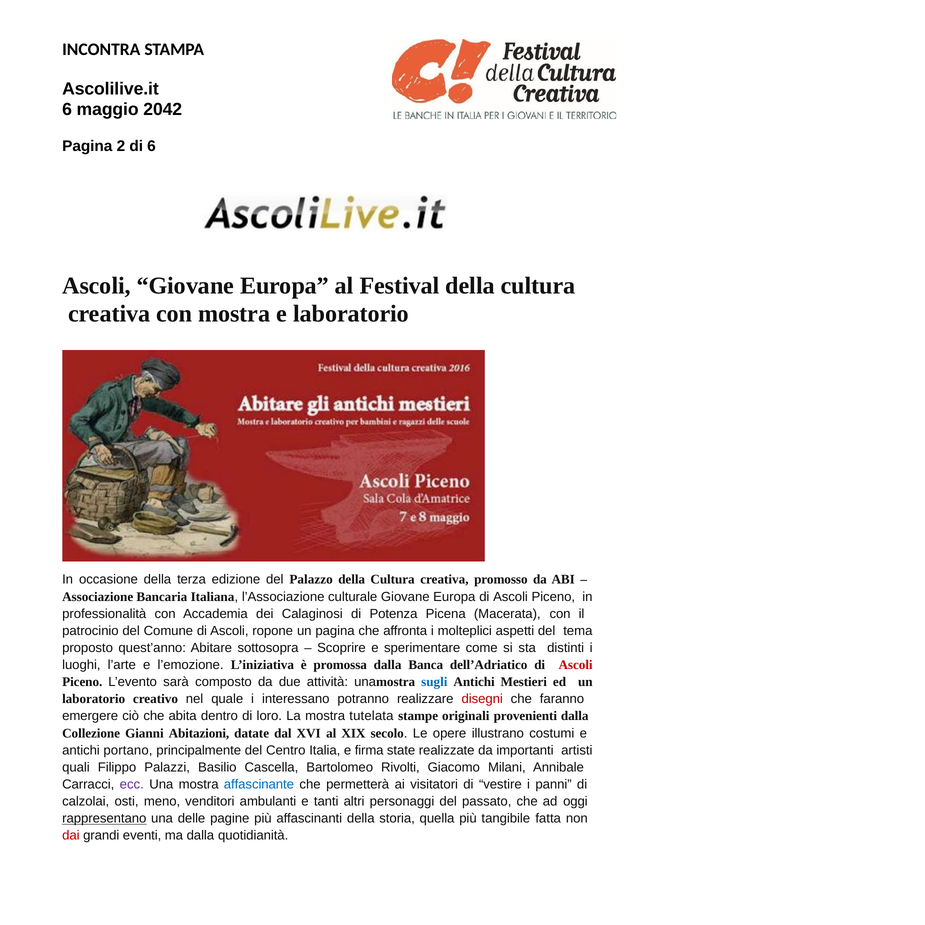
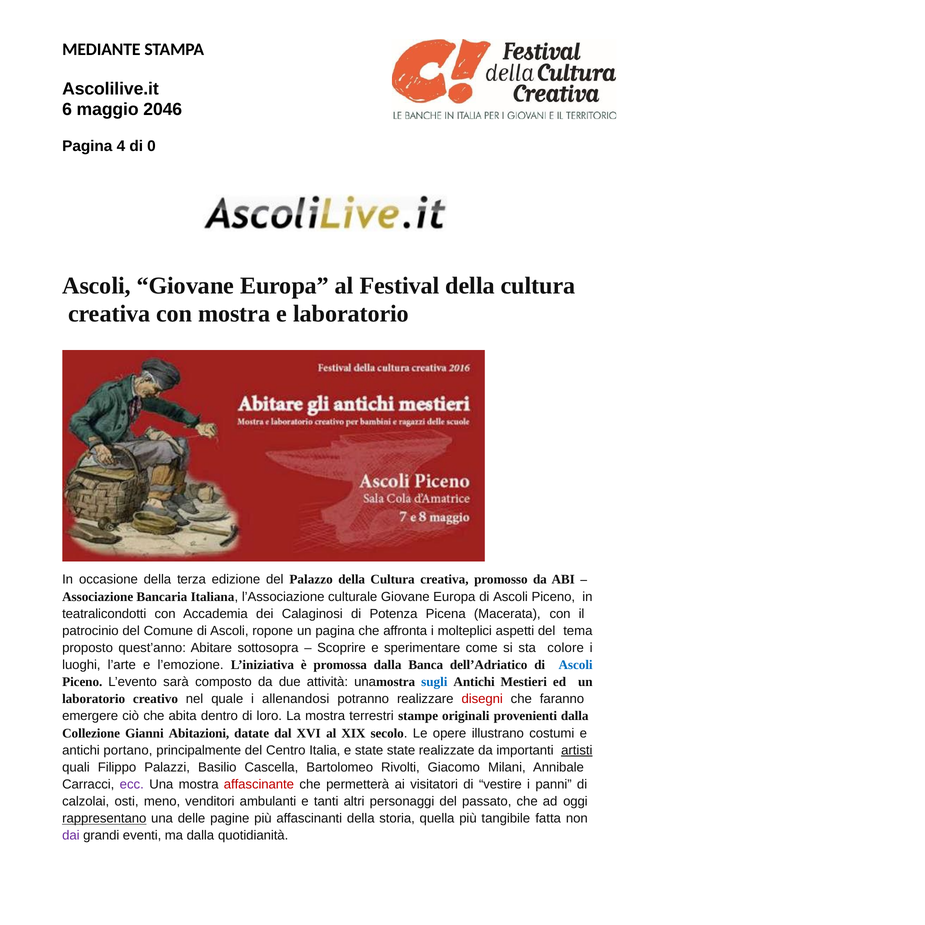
INCONTRA: INCONTRA -> MEDIANTE
2042: 2042 -> 2046
2: 2 -> 4
di 6: 6 -> 0
professionalità: professionalità -> teatralicondotti
distinti: distinti -> colore
Ascoli at (576, 665) colour: red -> blue
interessano: interessano -> allenandosi
tutelata: tutelata -> terrestri
e firma: firma -> state
artisti underline: none -> present
affascinante colour: blue -> red
dai colour: red -> purple
